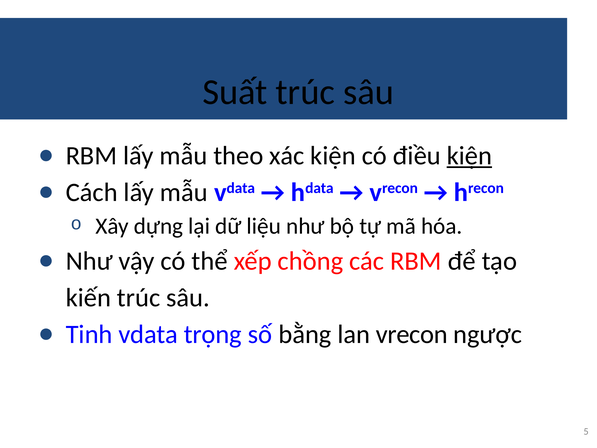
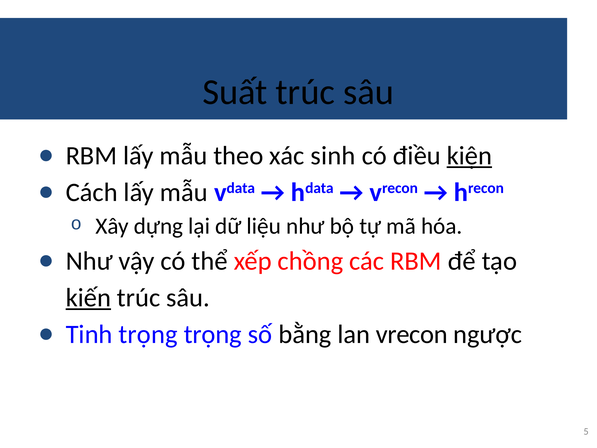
xác kiện: kiện -> sinh
kiến underline: none -> present
Tinh vdata: vdata -> trọng
